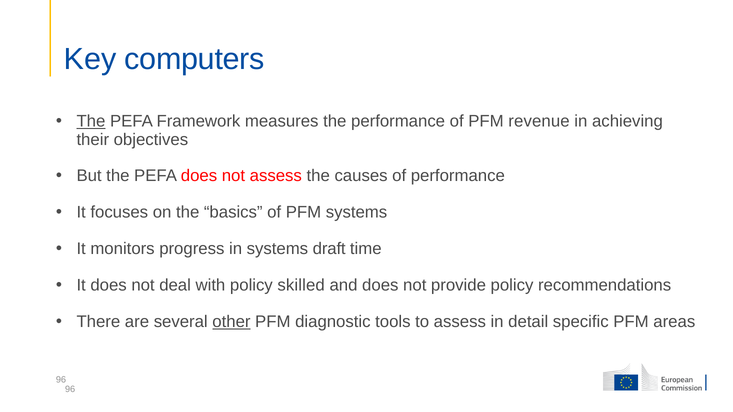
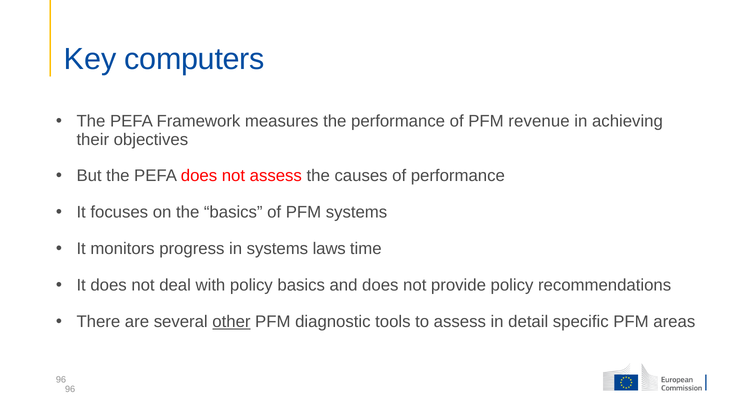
The at (91, 121) underline: present -> none
draft: draft -> laws
policy skilled: skilled -> basics
